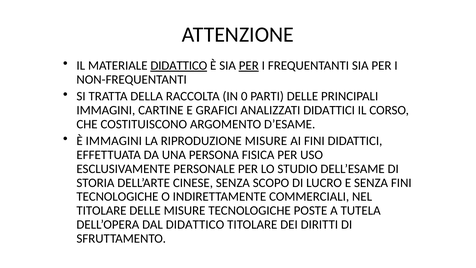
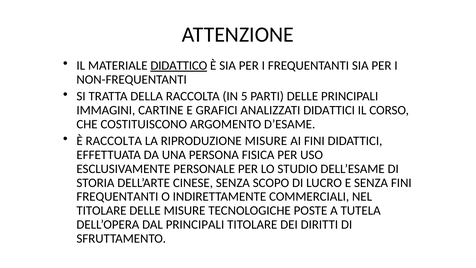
PER at (249, 66) underline: present -> none
0: 0 -> 5
È IMMAGINI: IMMAGINI -> RACCOLTA
TECNOLOGICHE at (117, 197): TECNOLOGICHE -> FREQUENTANTI
DAL DIDATTICO: DIDATTICO -> PRINCIPALI
